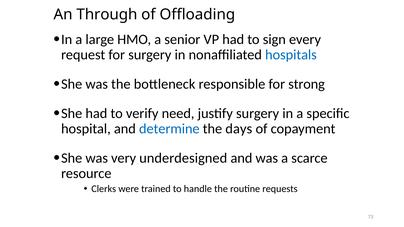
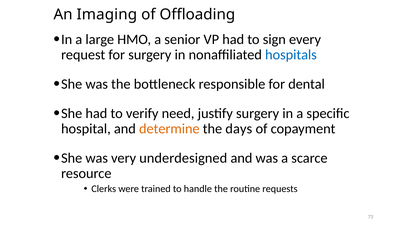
Through: Through -> Imaging
strong: strong -> dental
determine colour: blue -> orange
